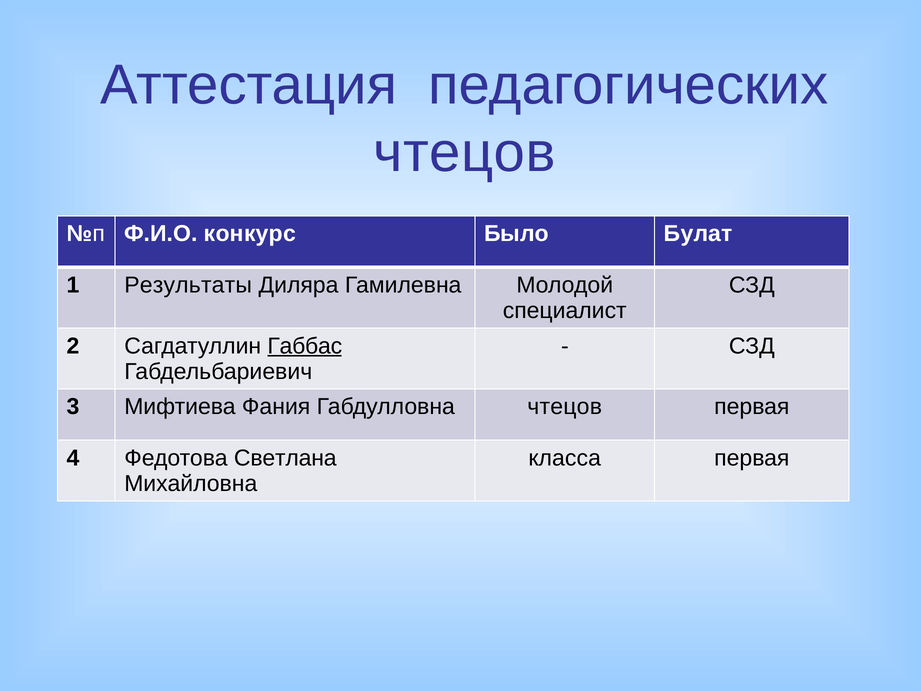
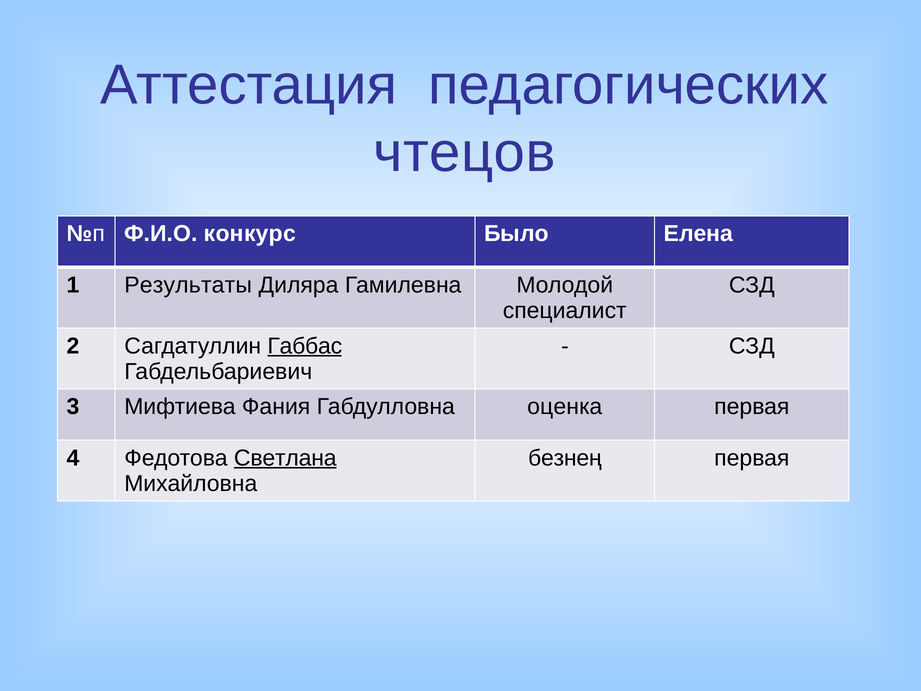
Булат: Булат -> Елена
Габдулловна чтецов: чтецов -> оценка
Светлана underline: none -> present
класса: класса -> безнең
